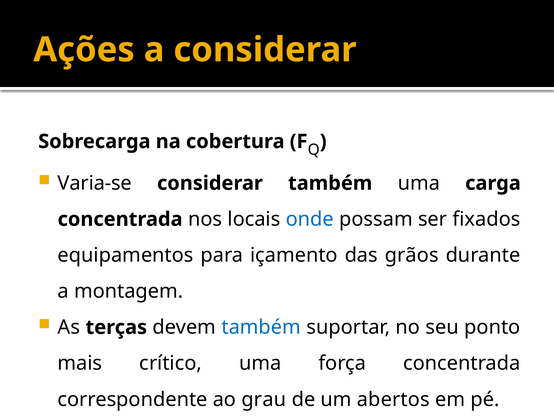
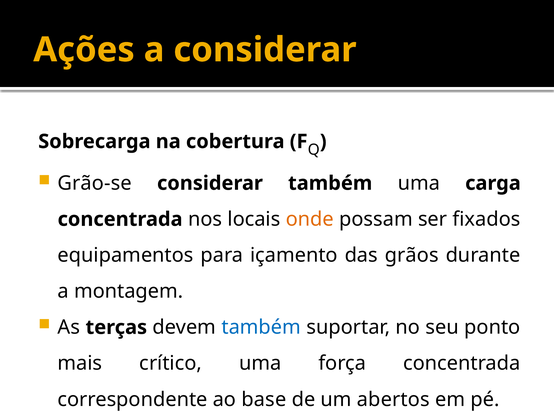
Varia-se: Varia-se -> Grão-se
onde colour: blue -> orange
grau: grau -> base
